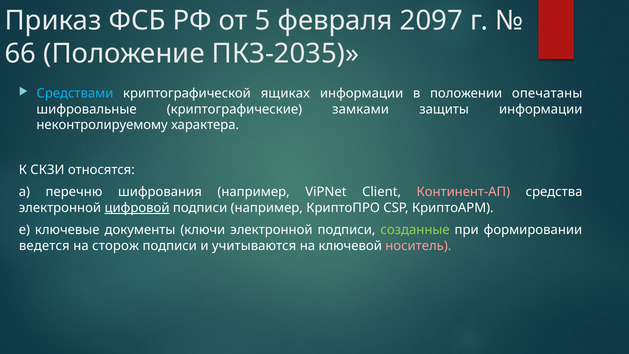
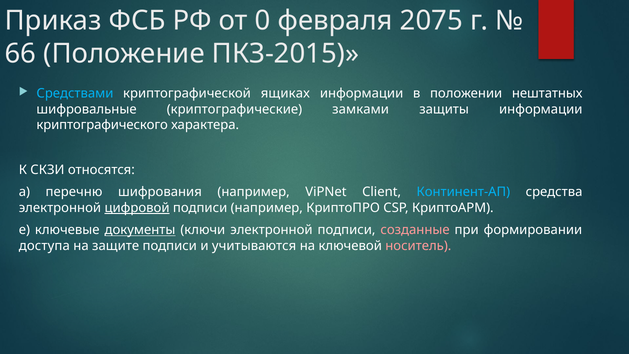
5: 5 -> 0
2097: 2097 -> 2075
ПКЗ-2035: ПКЗ-2035 -> ПКЗ-2015
опечатаны: опечатаны -> нештатных
неконтролируемому: неконтролируемому -> криптографического
Континент-АП colour: pink -> light blue
документы underline: none -> present
созданные colour: light green -> pink
ведется: ведется -> доступа
сторож: сторож -> защите
